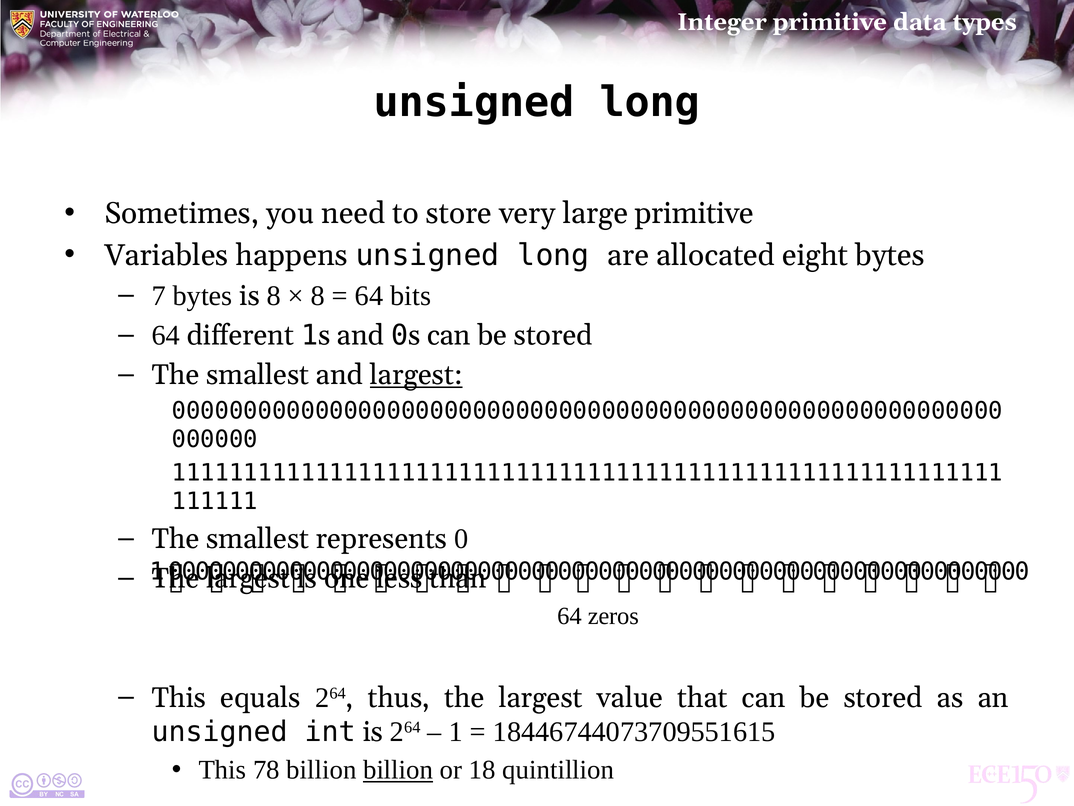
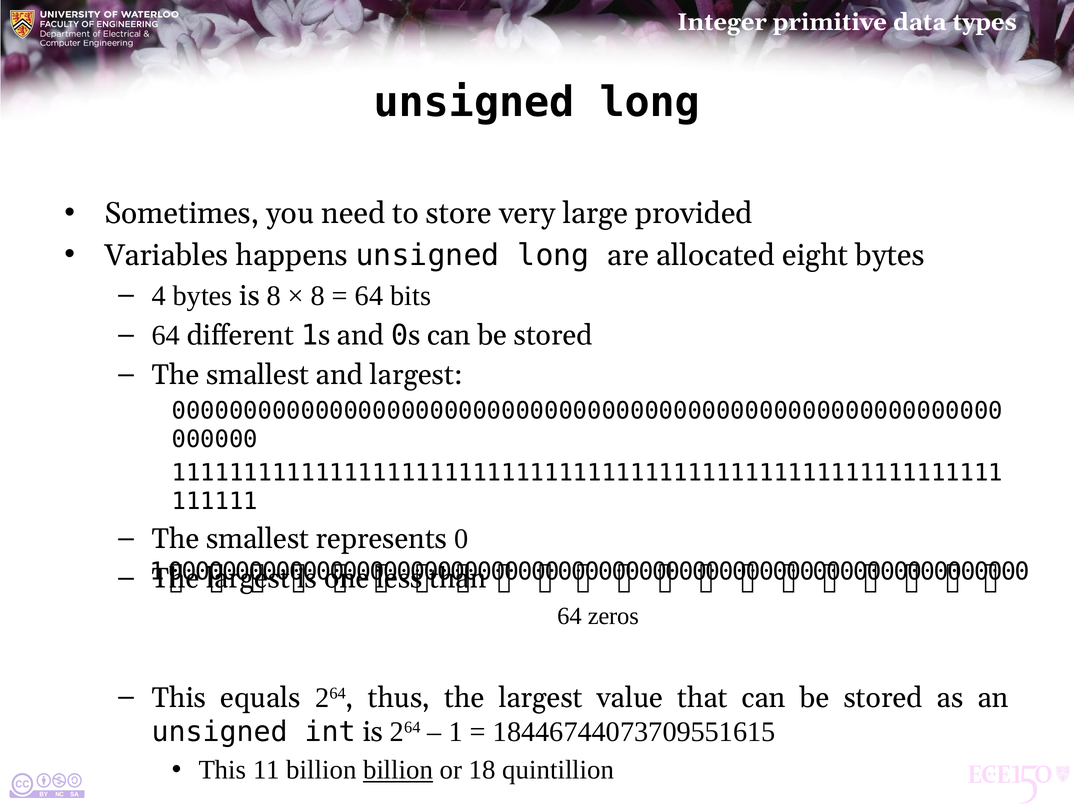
large primitive: primitive -> provided
7: 7 -> 4
largest at (416, 375) underline: present -> none
78: 78 -> 11
